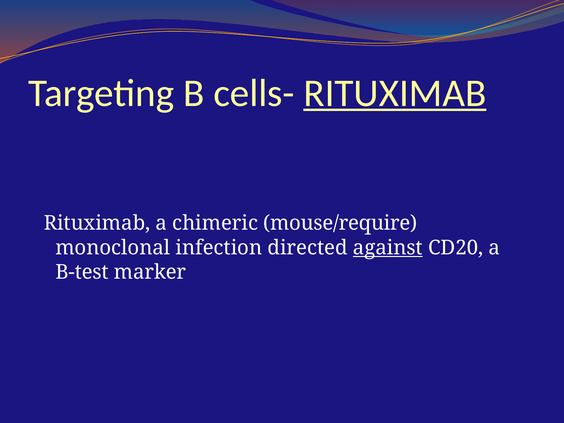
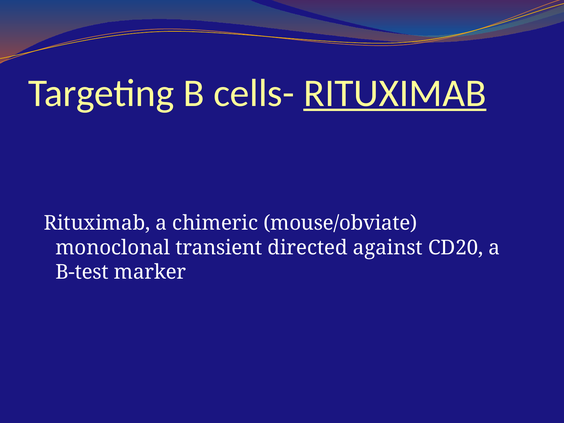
mouse/require: mouse/require -> mouse/obviate
infection: infection -> transient
against underline: present -> none
